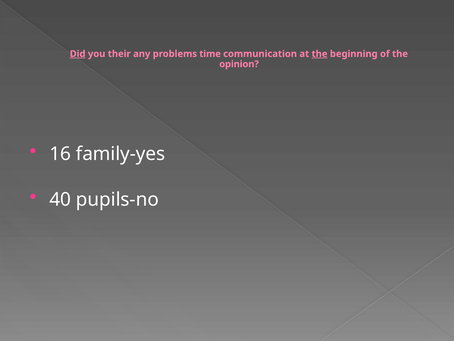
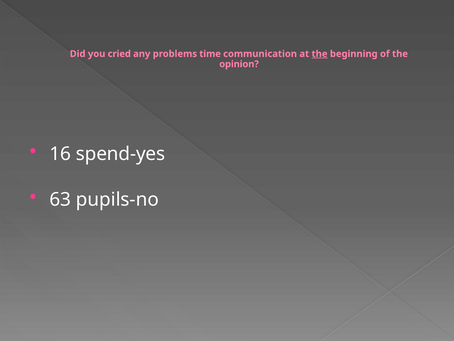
Did underline: present -> none
their: their -> cried
family-yes: family-yes -> spend-yes
40: 40 -> 63
